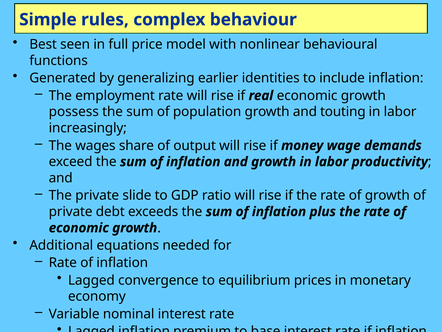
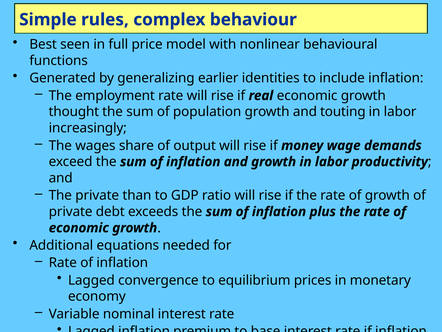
possess: possess -> thought
slide: slide -> than
